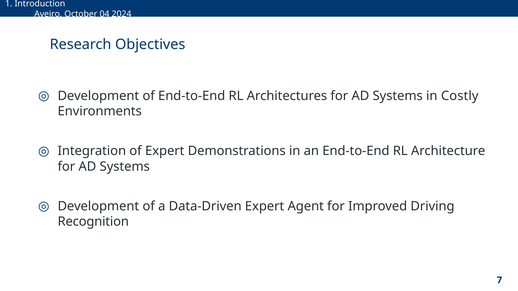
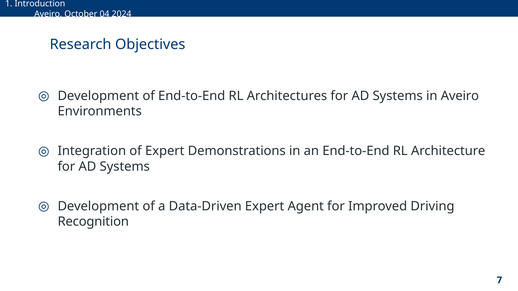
in Costly: Costly -> Aveiro
